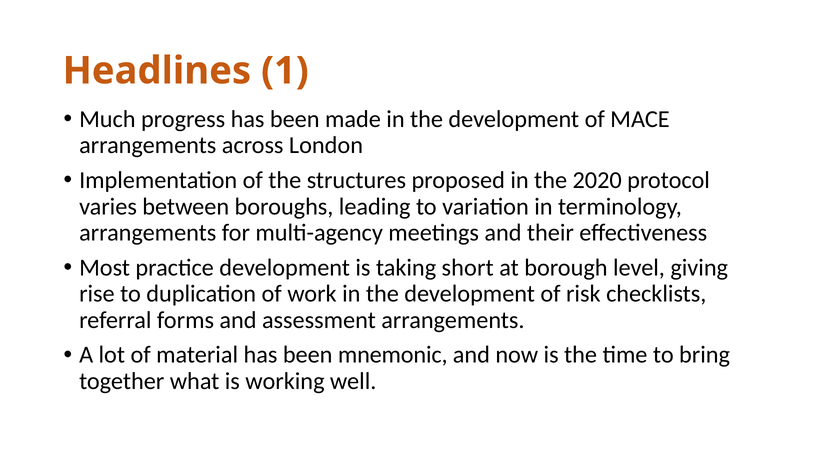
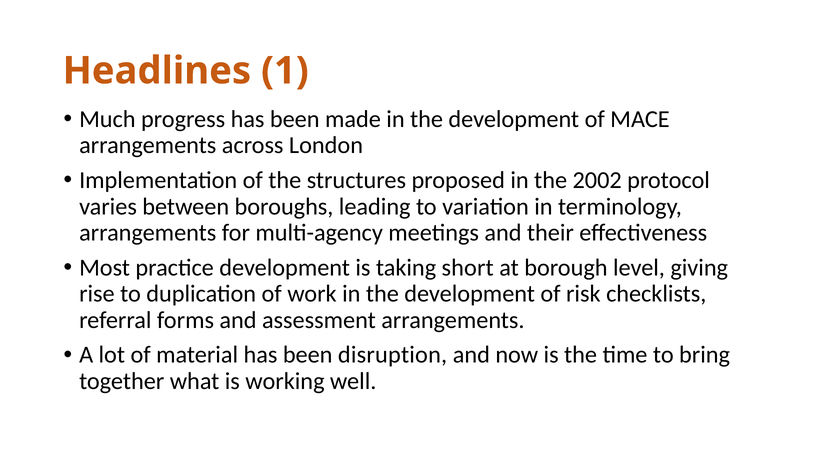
2020: 2020 -> 2002
mnemonic: mnemonic -> disruption
